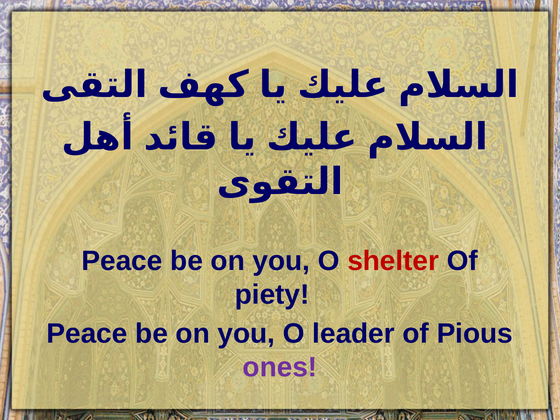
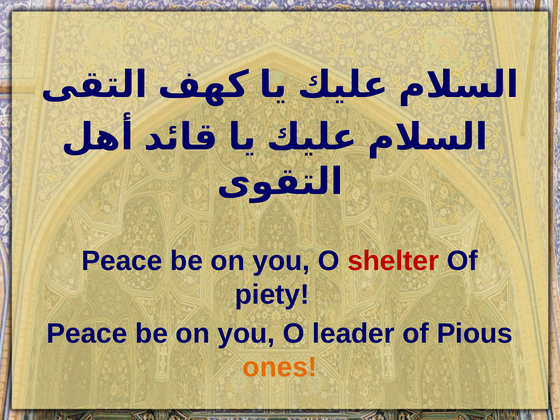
ones colour: purple -> orange
